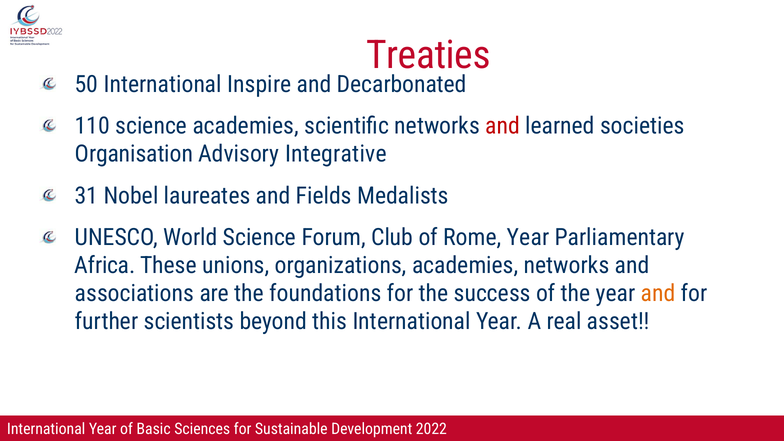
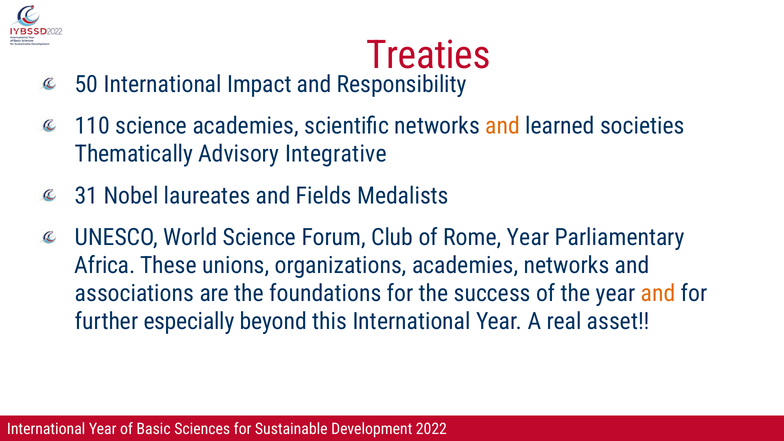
Inspire: Inspire -> Impact
Decarbonated: Decarbonated -> Responsibility
and at (503, 126) colour: red -> orange
Organisation: Organisation -> Thematically
scientists: scientists -> especially
